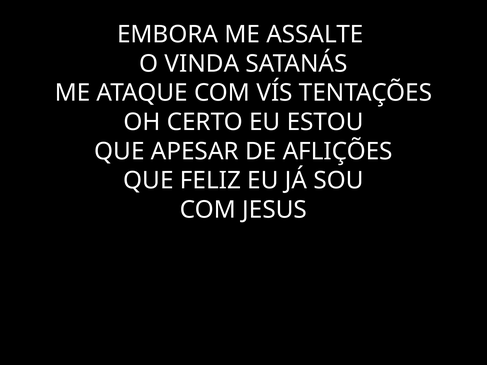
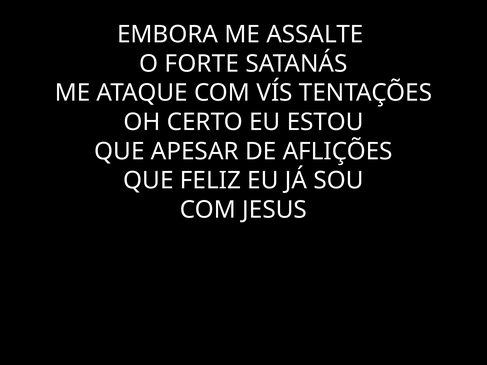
VINDA: VINDA -> FORTE
